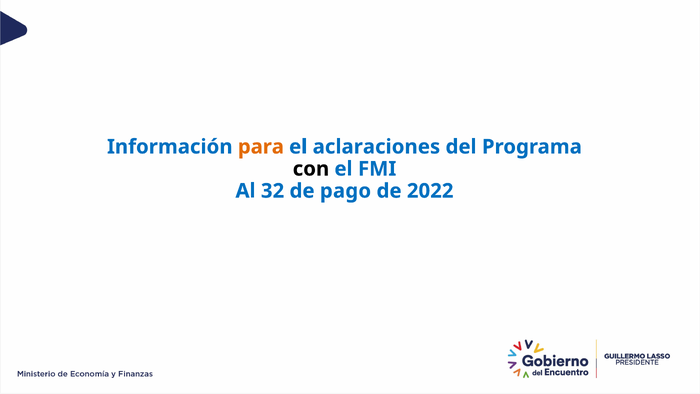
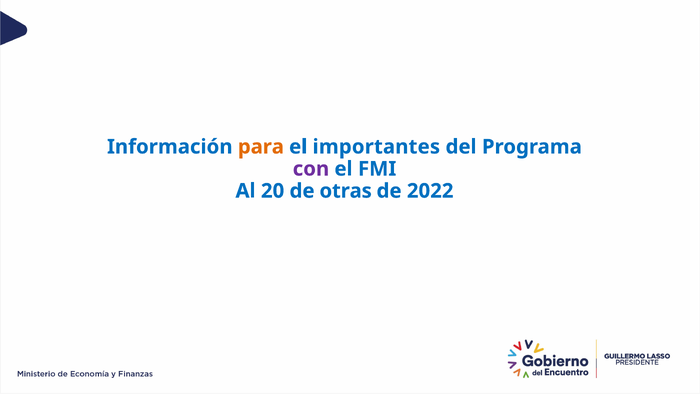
aclaraciones: aclaraciones -> importantes
con colour: black -> purple
32: 32 -> 20
pago: pago -> otras
